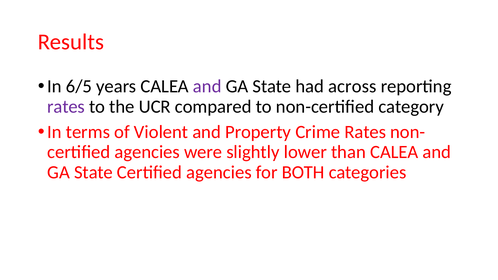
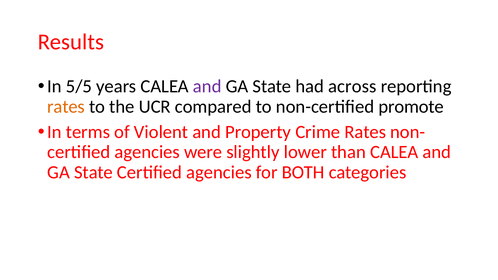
6/5: 6/5 -> 5/5
rates at (66, 107) colour: purple -> orange
category: category -> promote
